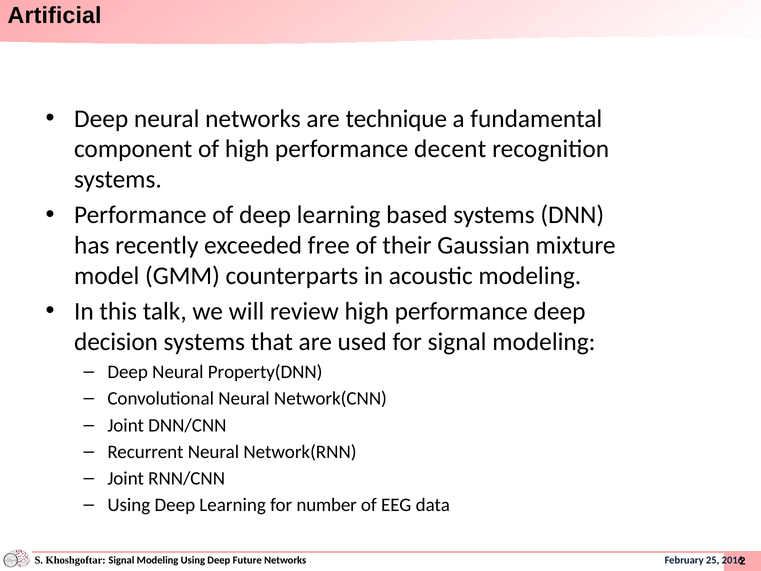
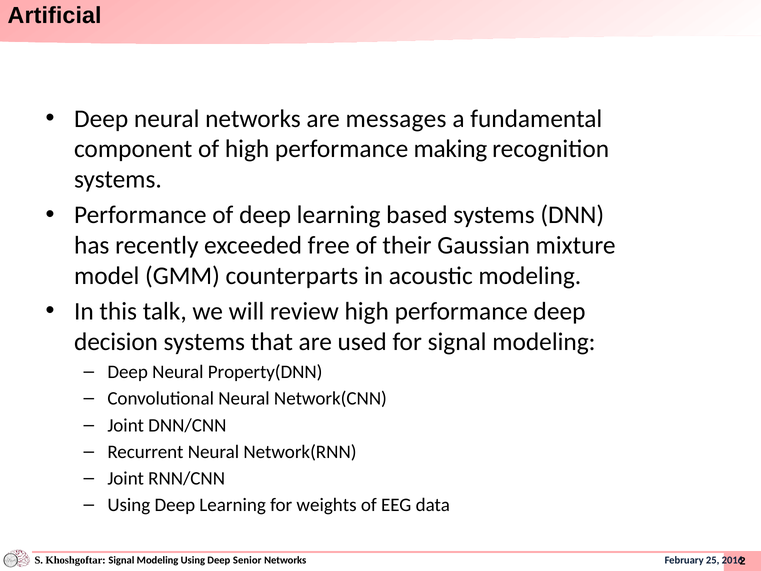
technique: technique -> messages
decent: decent -> making
number: number -> weights
Future: Future -> Senior
